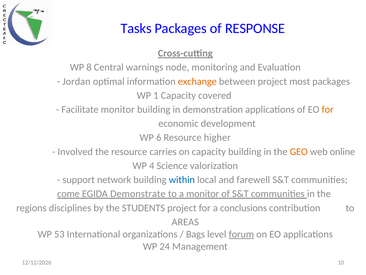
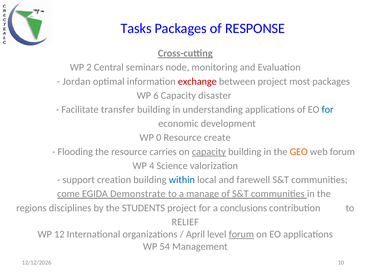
8: 8 -> 2
warnings: warnings -> seminars
exchange colour: orange -> red
1: 1 -> 6
covered: covered -> disaster
Facilitate monitor: monitor -> transfer
demonstration: demonstration -> understanding
for at (328, 109) colour: orange -> blue
6: 6 -> 0
higher: higher -> create
Involved: Involved -> Flooding
capacity at (209, 151) underline: none -> present
web online: online -> forum
network: network -> creation
a monitor: monitor -> manage
AREAS: AREAS -> RELIEF
53: 53 -> 12
Bags: Bags -> April
24: 24 -> 54
